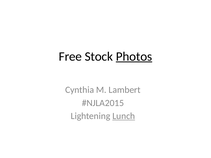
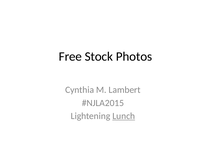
Photos underline: present -> none
